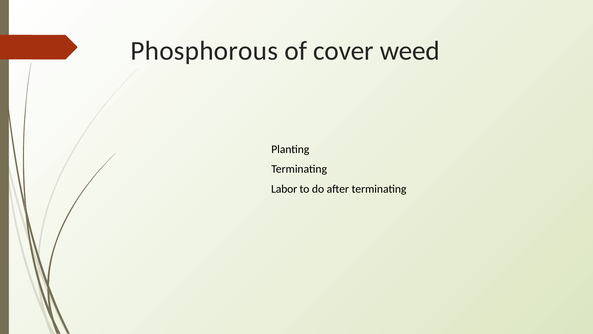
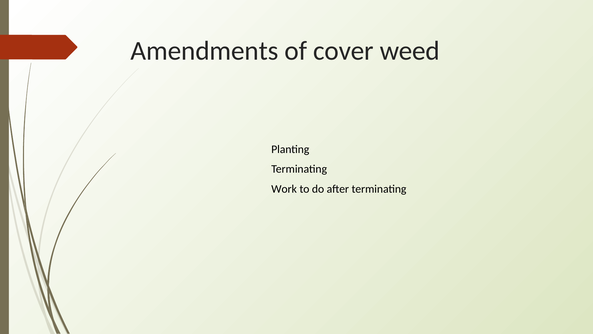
Phosphorous: Phosphorous -> Amendments
Labor: Labor -> Work
